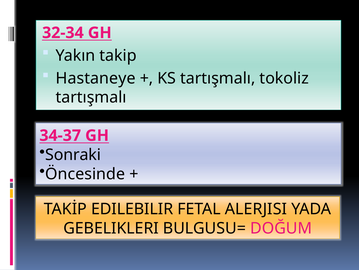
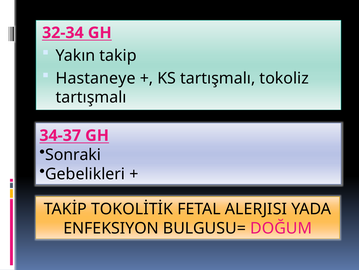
Öncesinde: Öncesinde -> Gebelikleri
EDILEBILIR: EDILEBILIR -> TOKOLİTİK
GEBELIKLERI: GEBELIKLERI -> ENFEKSIYON
